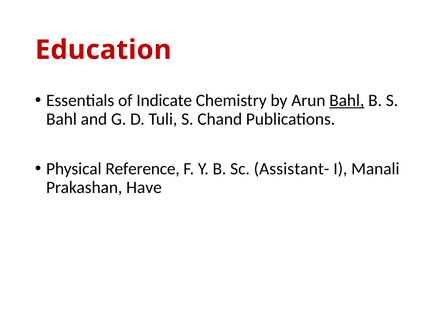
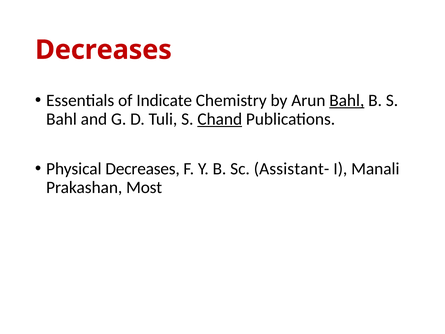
Education at (103, 50): Education -> Decreases
Chand underline: none -> present
Physical Reference: Reference -> Decreases
Have: Have -> Most
